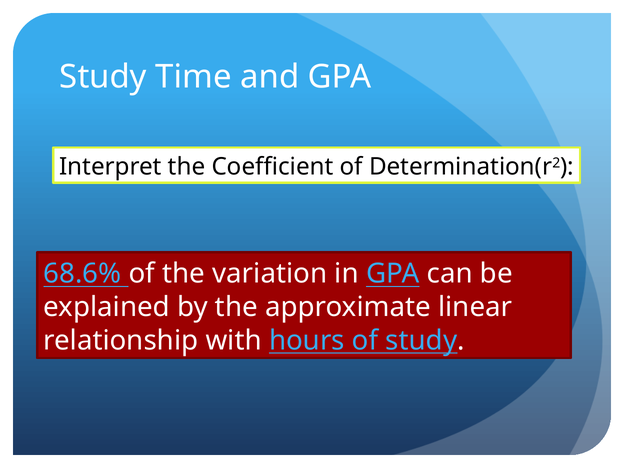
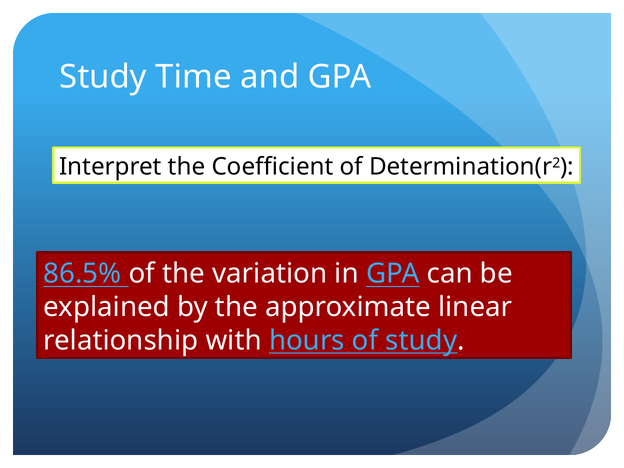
68.6%: 68.6% -> 86.5%
